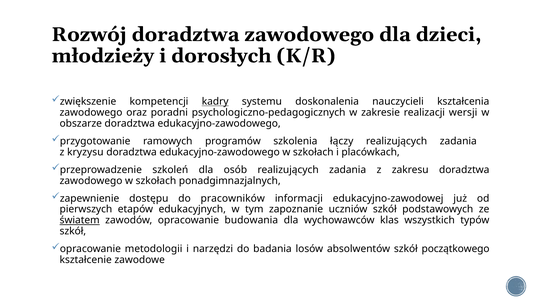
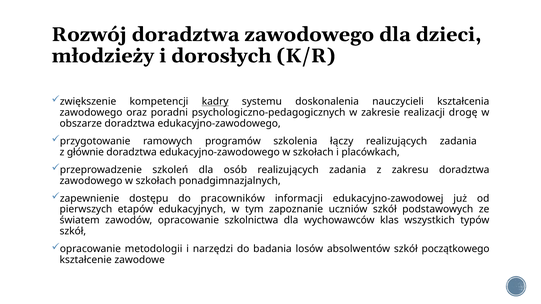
wersji: wersji -> drogę
kryzysu: kryzysu -> głównie
światem underline: present -> none
budowania: budowania -> szkolnictwa
